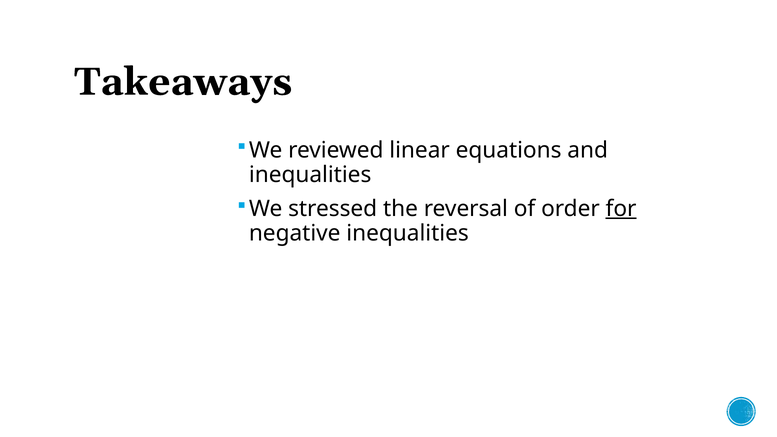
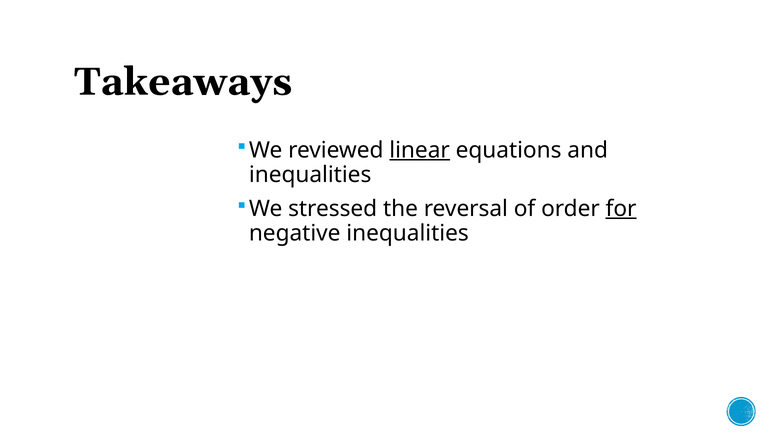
linear underline: none -> present
